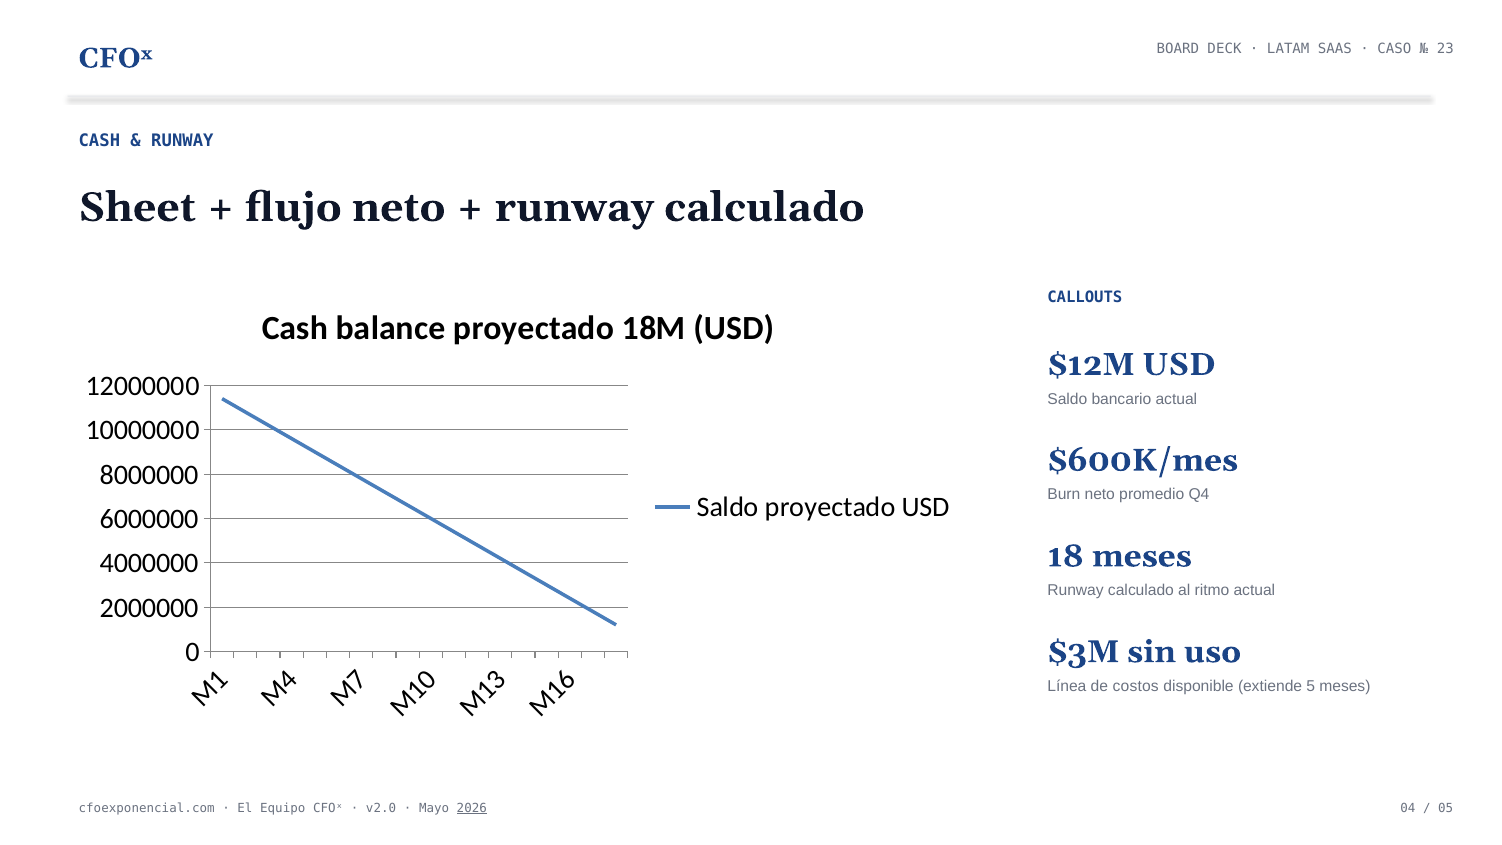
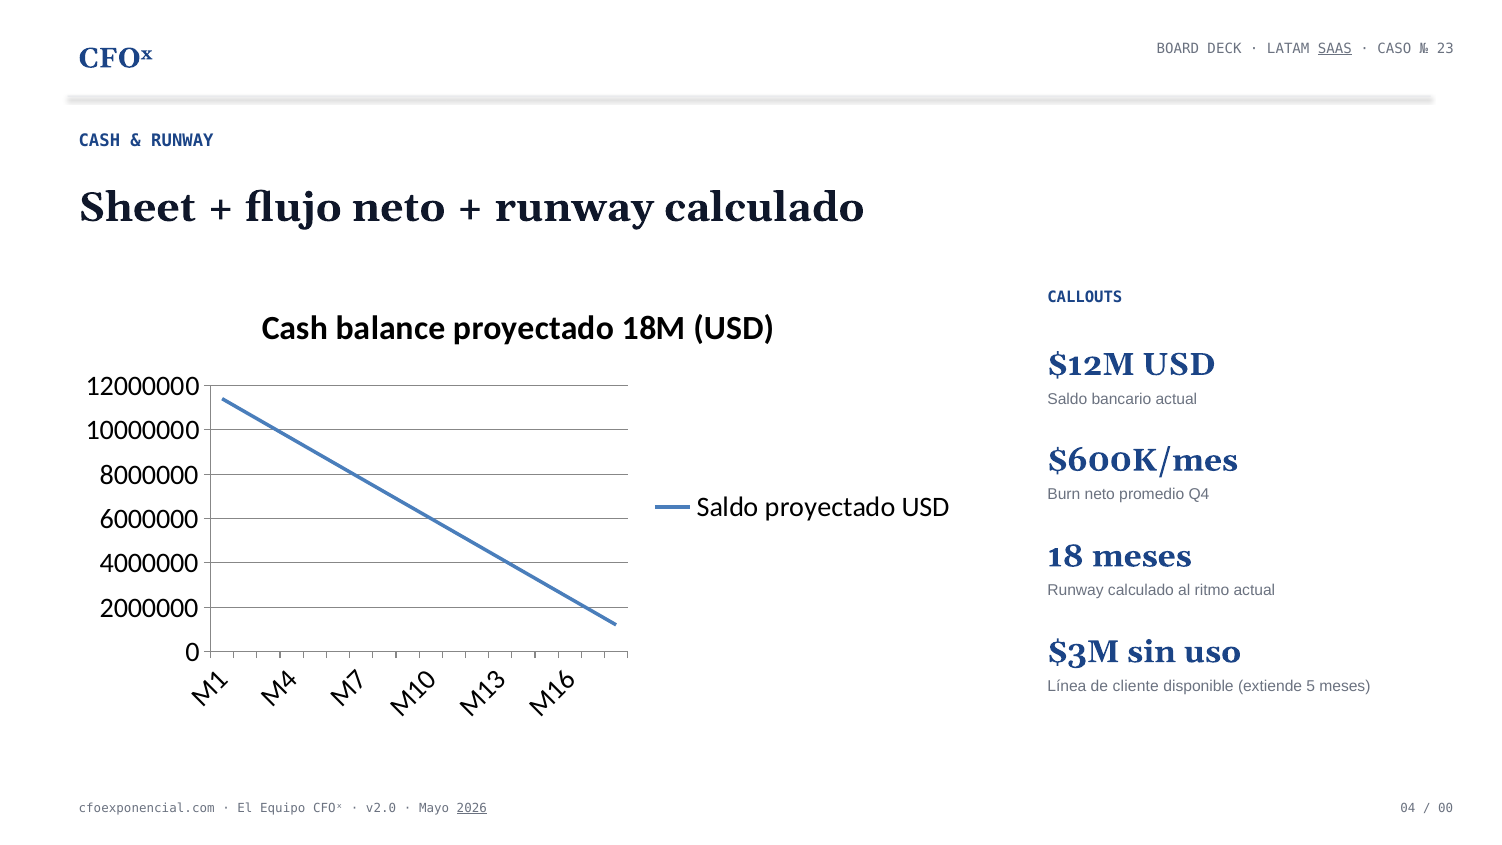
SAAS underline: none -> present
costos: costos -> cliente
05: 05 -> 00
